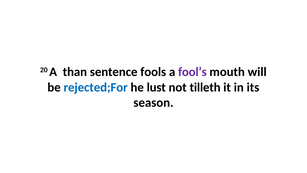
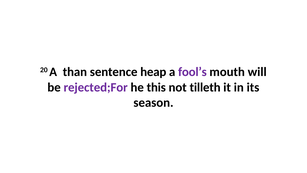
fools: fools -> heap
rejected;For colour: blue -> purple
lust: lust -> this
